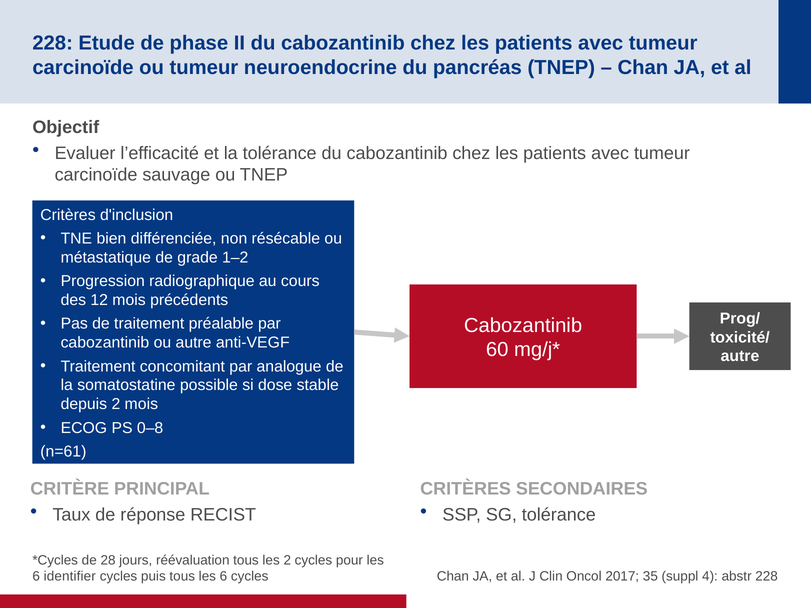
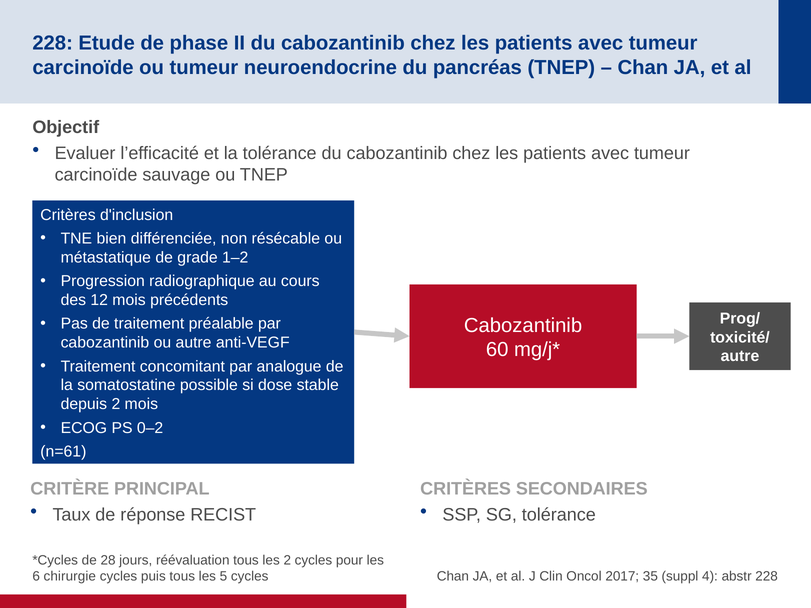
0–8: 0–8 -> 0–2
identifier: identifier -> chirurgie
tous les 6: 6 -> 5
